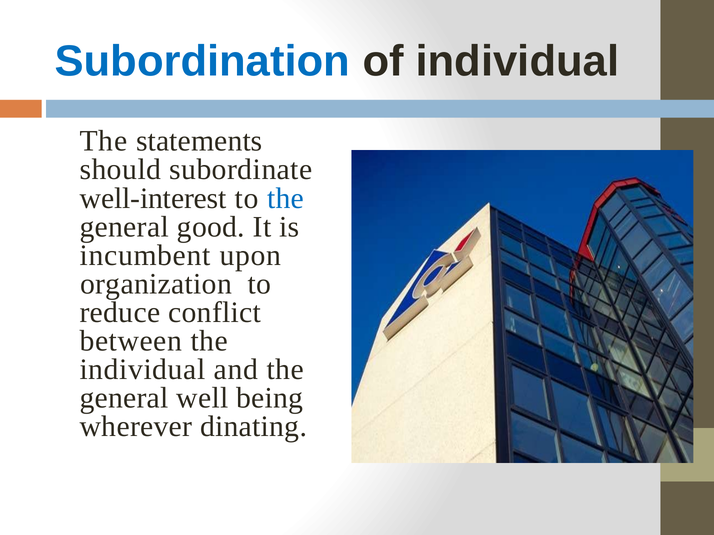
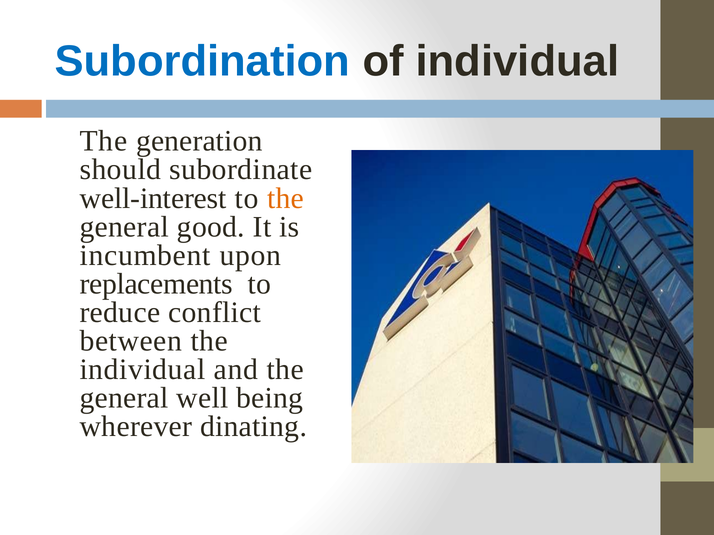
statements: statements -> generation
the at (286, 198) colour: blue -> orange
organization: organization -> replacements
